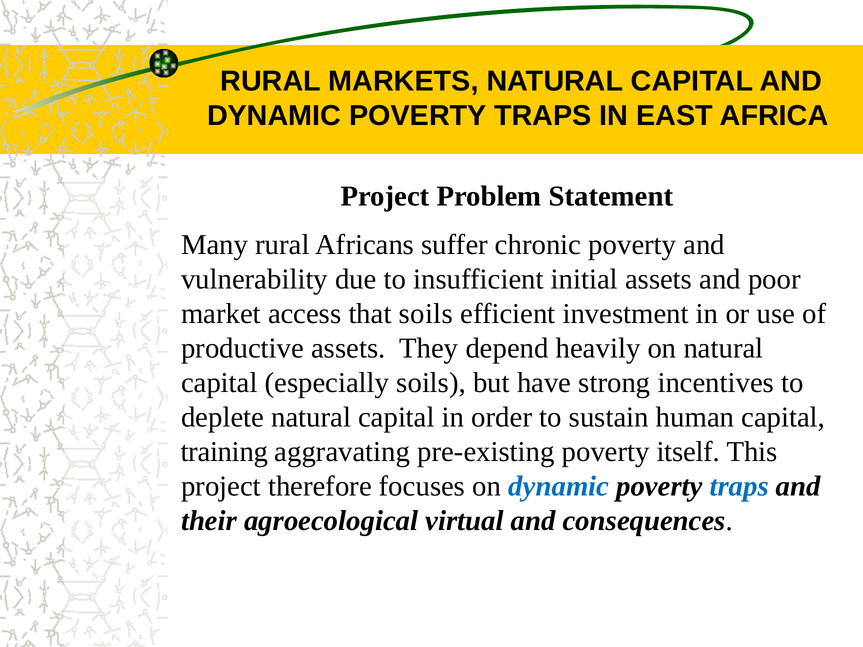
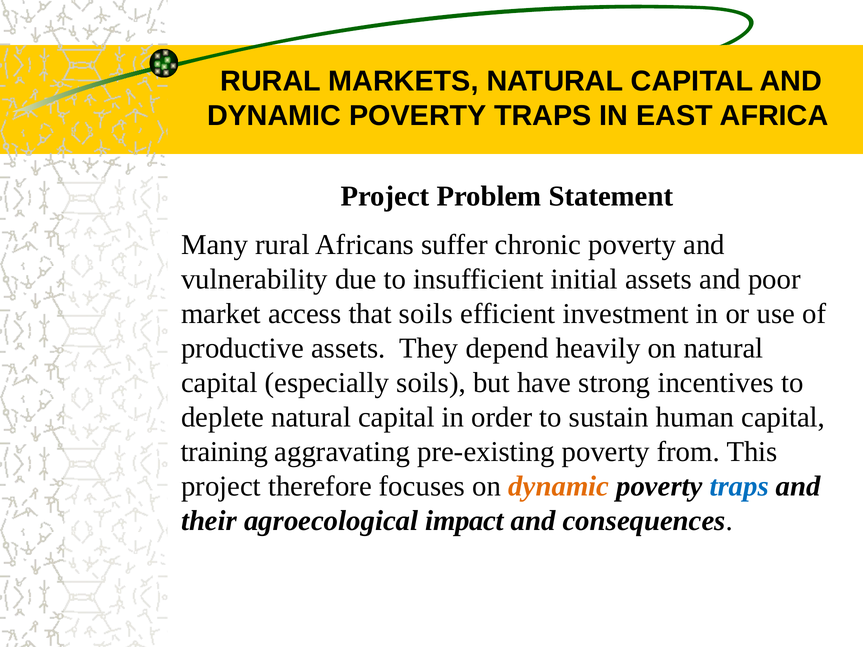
itself: itself -> from
dynamic at (559, 487) colour: blue -> orange
virtual: virtual -> impact
